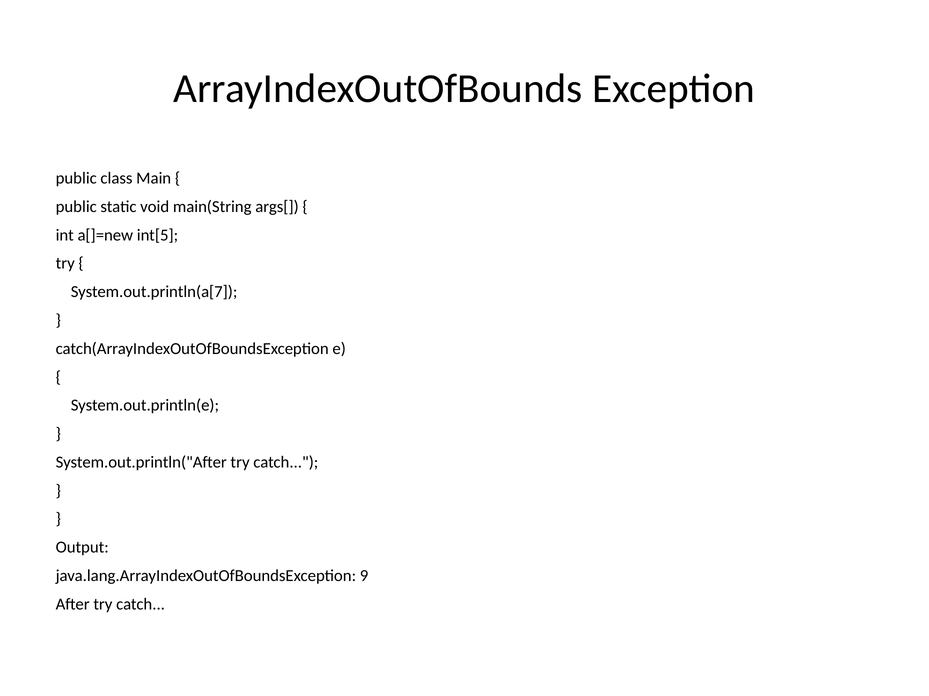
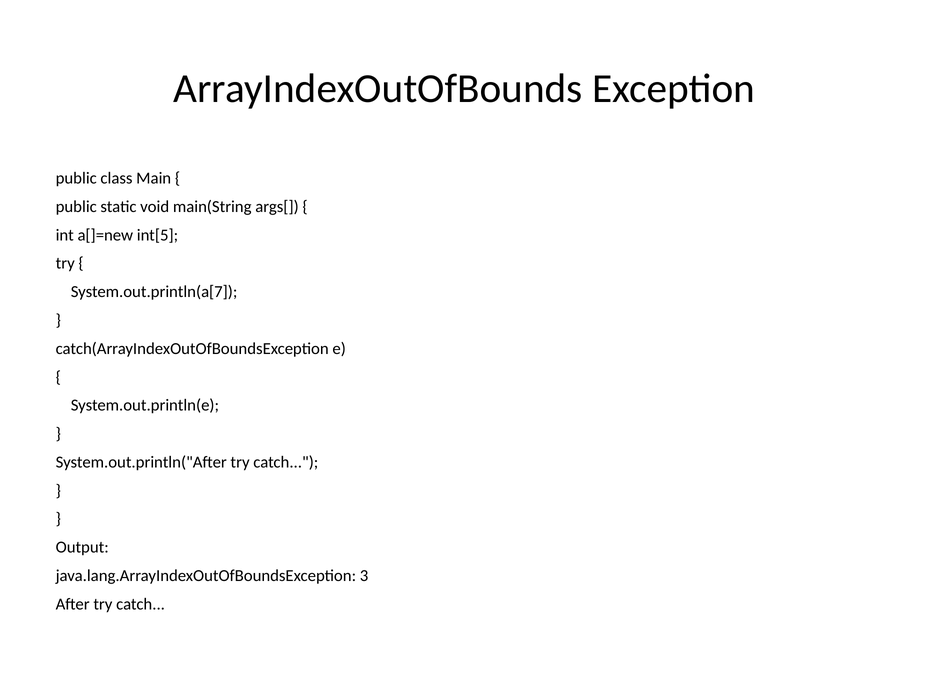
9: 9 -> 3
